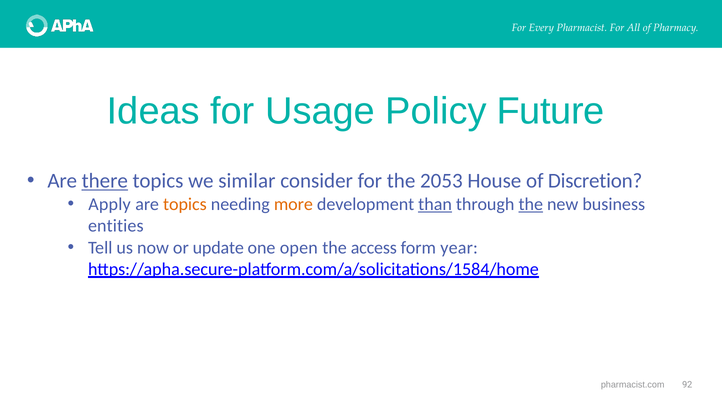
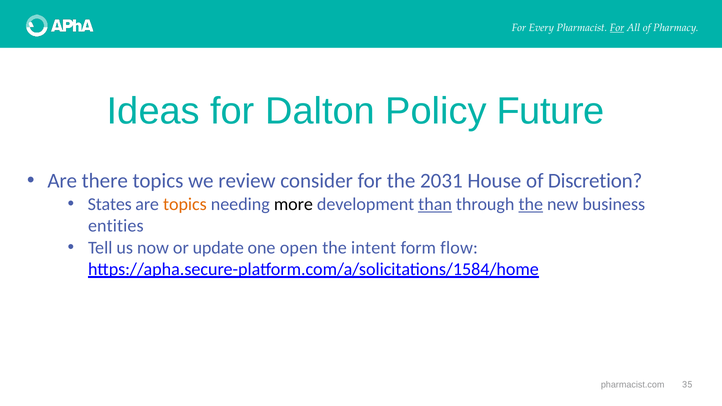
For at (617, 28) underline: none -> present
Usage: Usage -> Dalton
there underline: present -> none
similar: similar -> review
2053: 2053 -> 2031
Apply: Apply -> States
more colour: orange -> black
access: access -> intent
year: year -> flow
92: 92 -> 35
